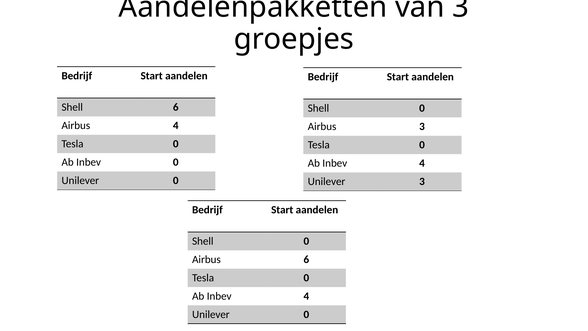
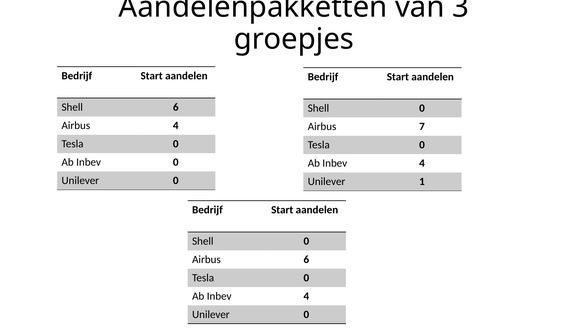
Airbus 3: 3 -> 7
Unilever 3: 3 -> 1
